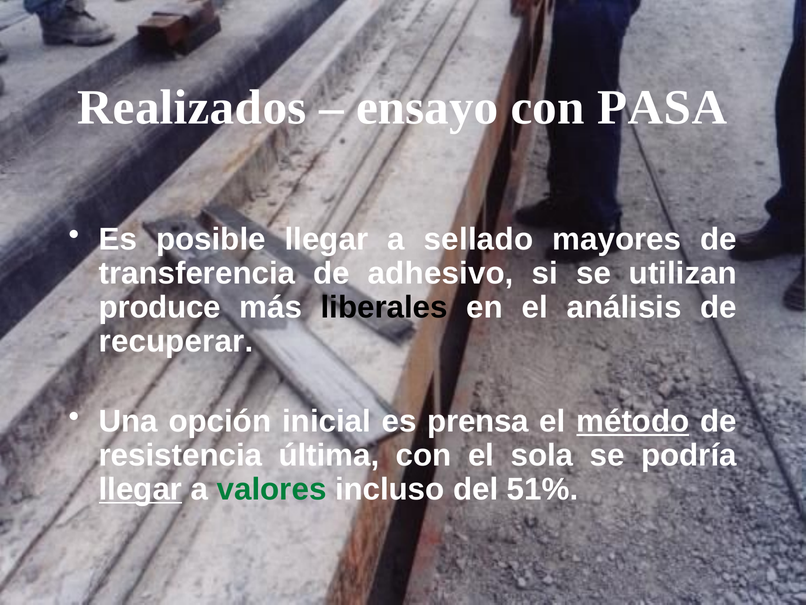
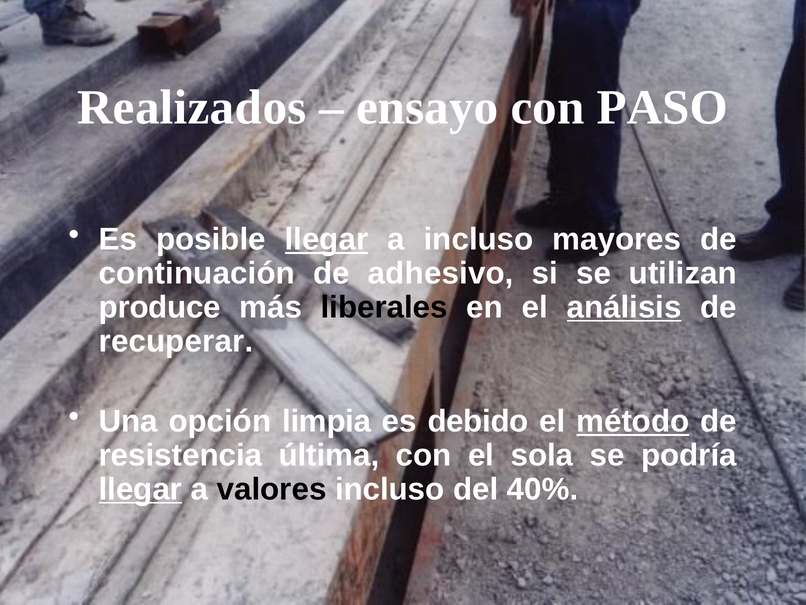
PASA: PASA -> PASO
llegar at (326, 239) underline: none -> present
a sellado: sellado -> incluso
transferencia: transferencia -> continuación
análisis underline: none -> present
inicial: inicial -> limpia
prensa: prensa -> debido
valores colour: green -> black
51%: 51% -> 40%
